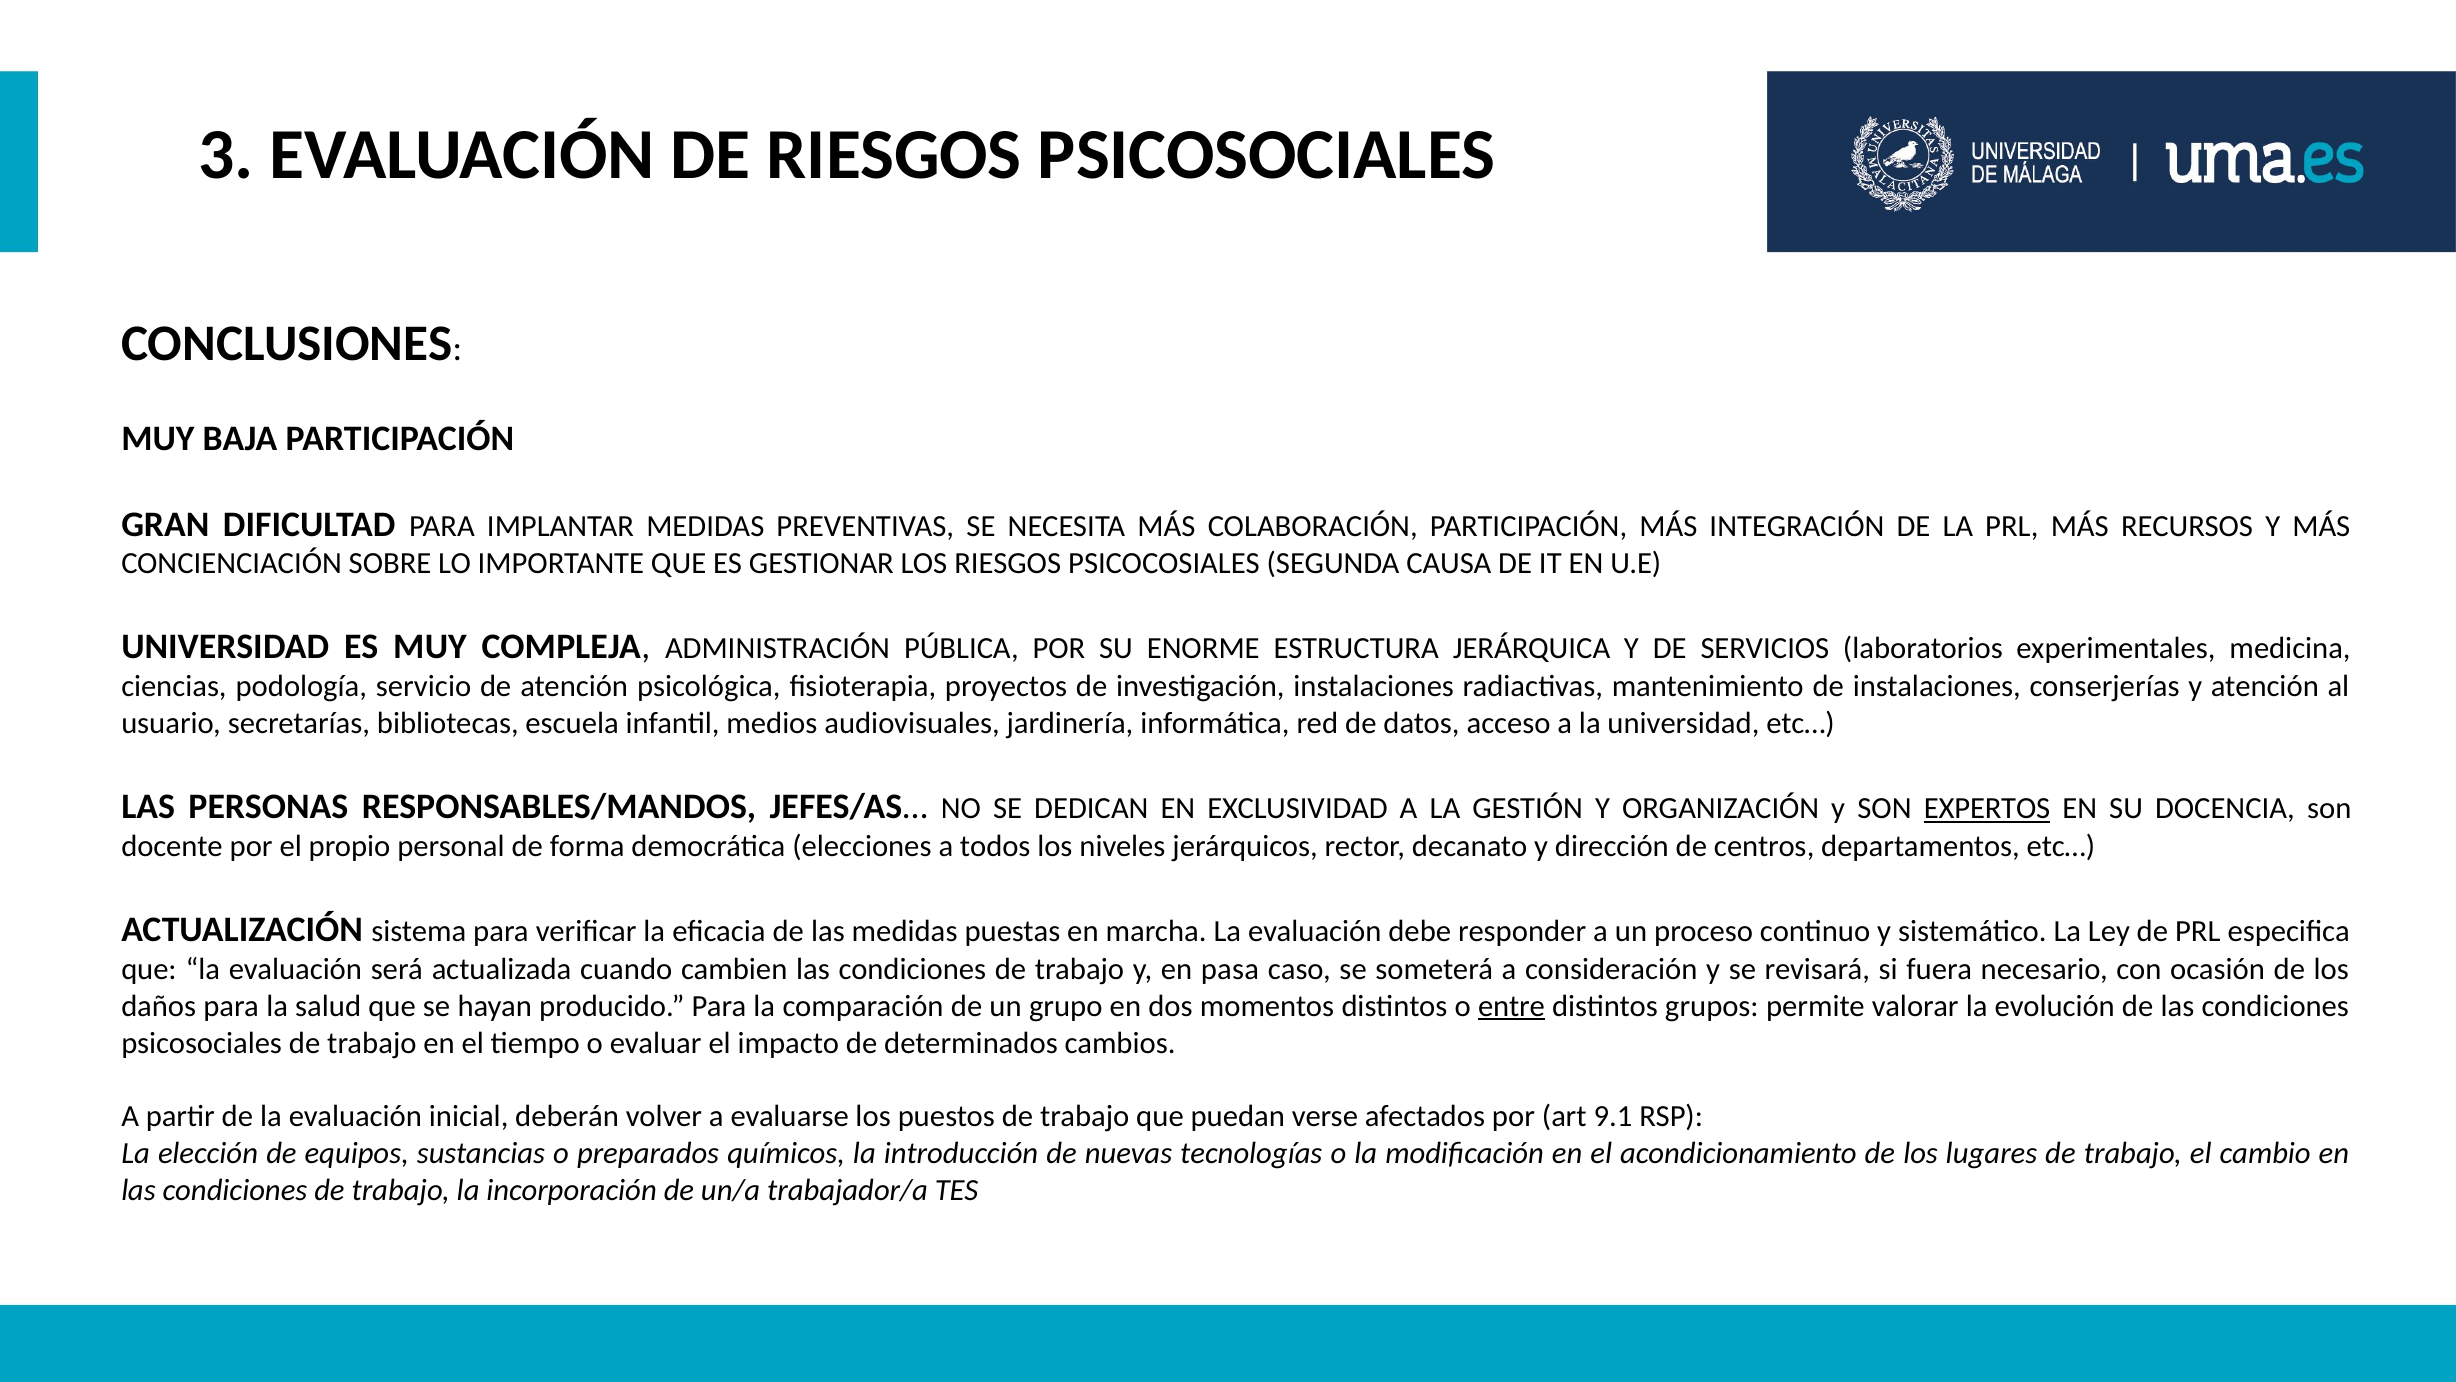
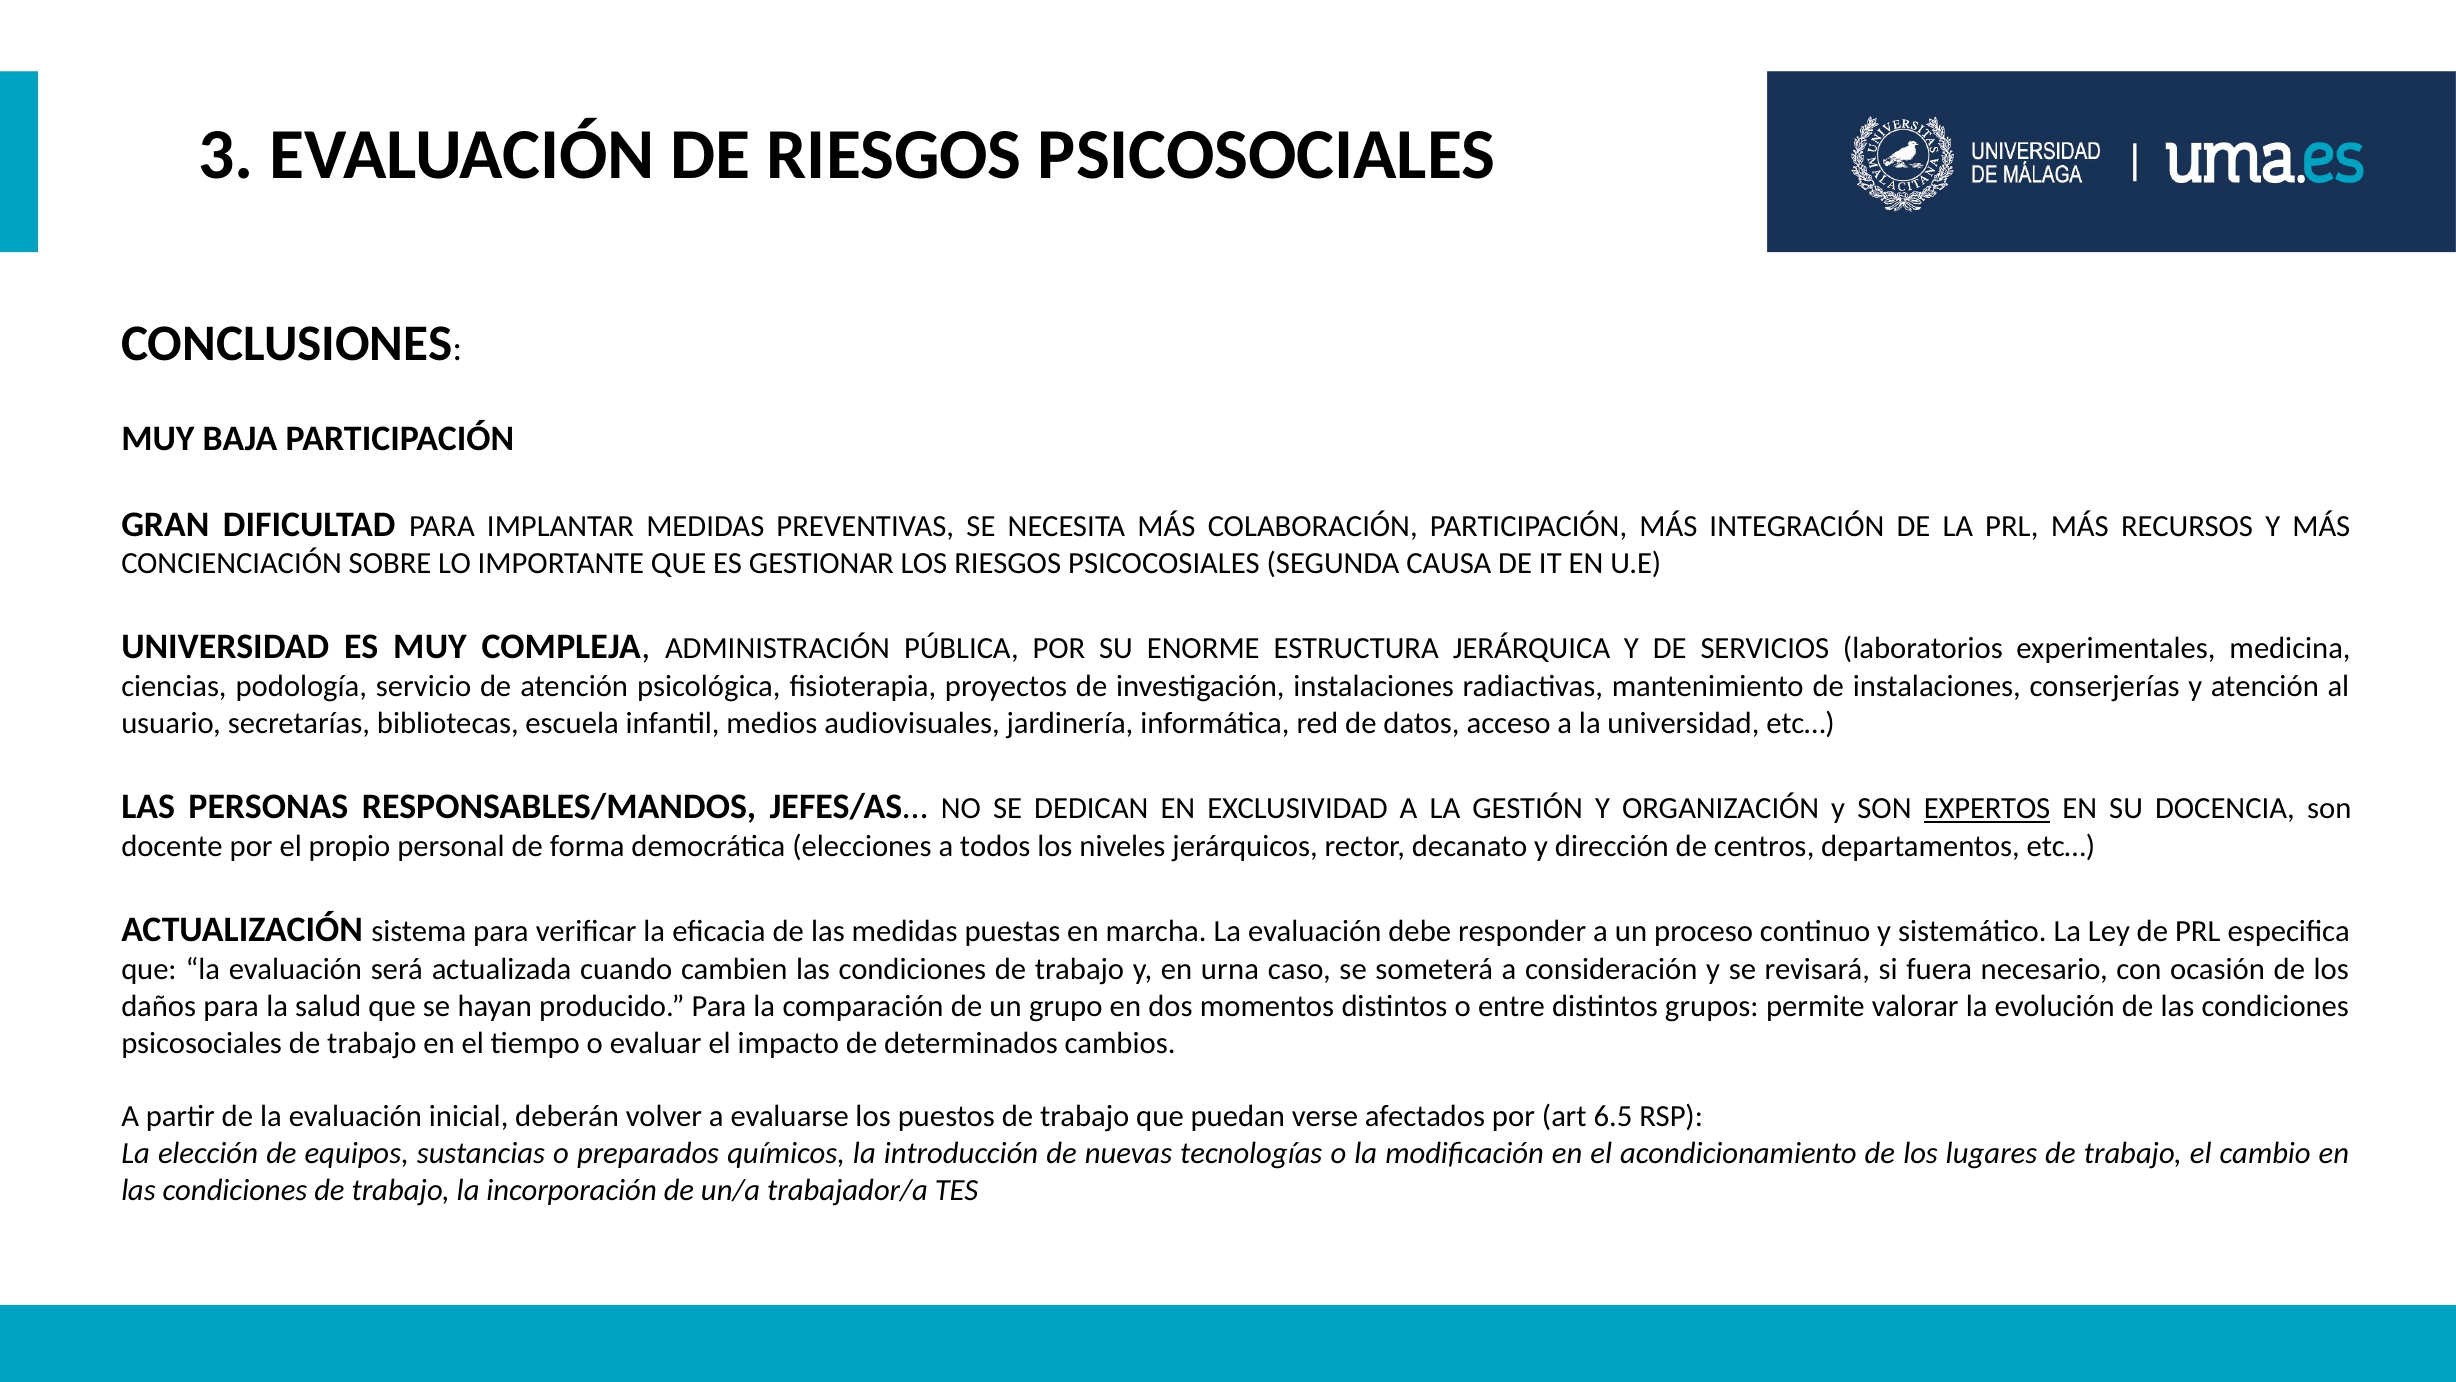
pasa: pasa -> urna
entre underline: present -> none
9.1: 9.1 -> 6.5
